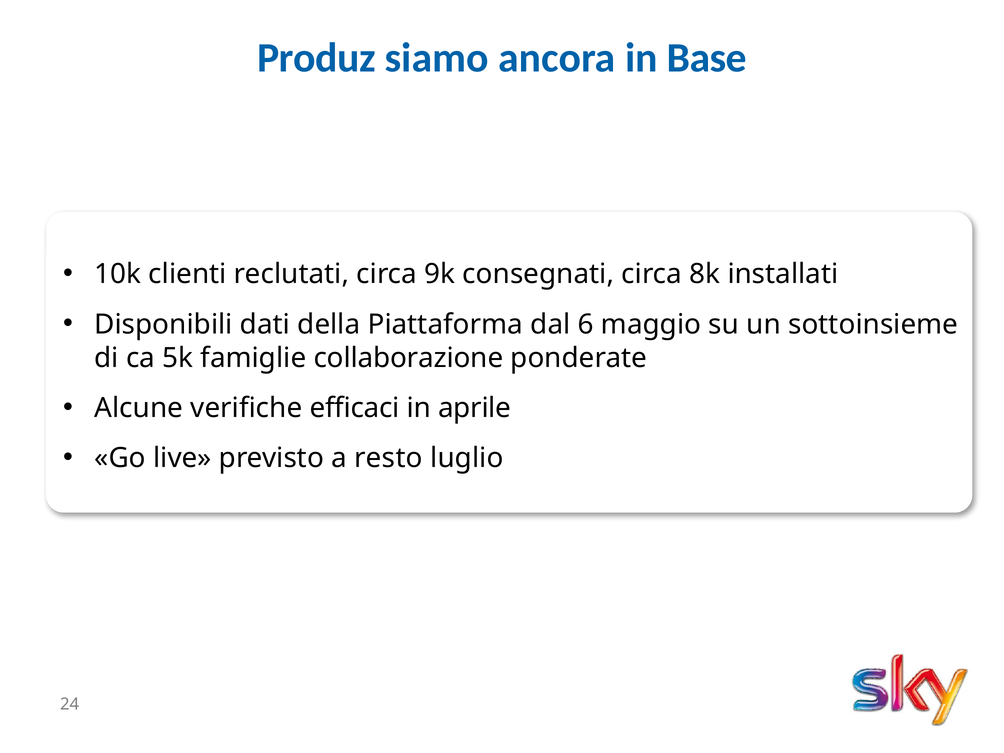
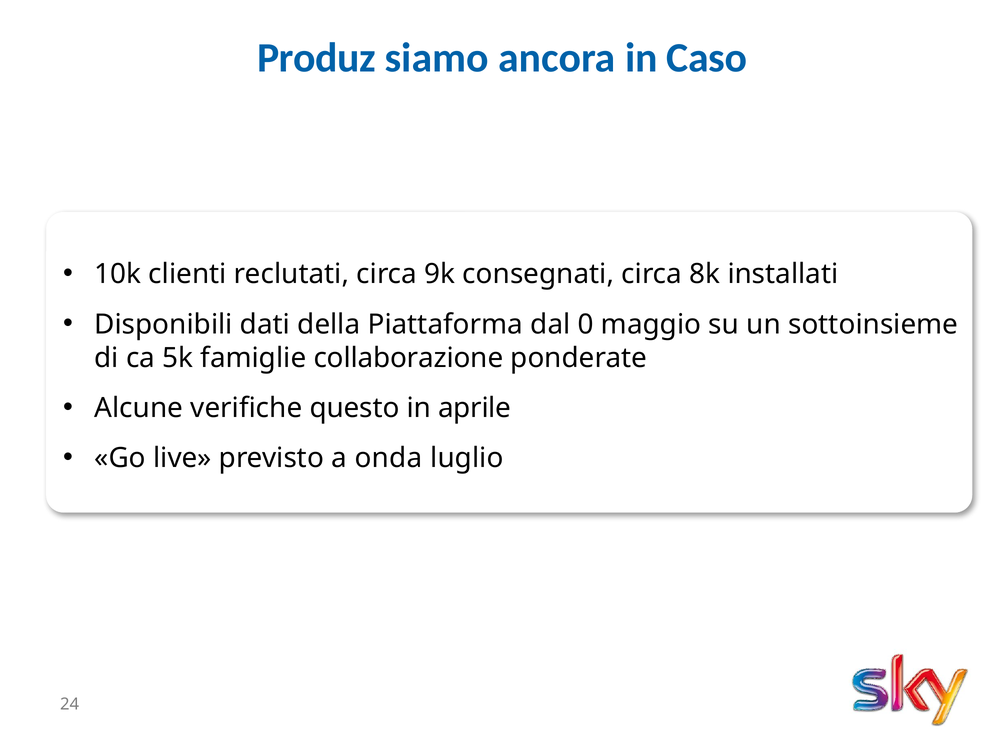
Base: Base -> Caso
6: 6 -> 0
efficaci: efficaci -> questo
resto: resto -> onda
